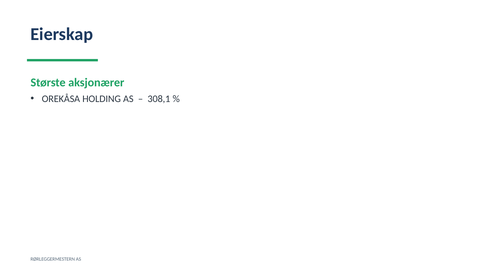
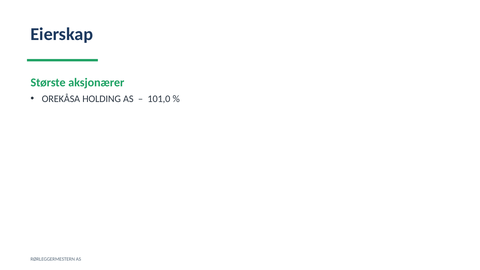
308,1: 308,1 -> 101,0
